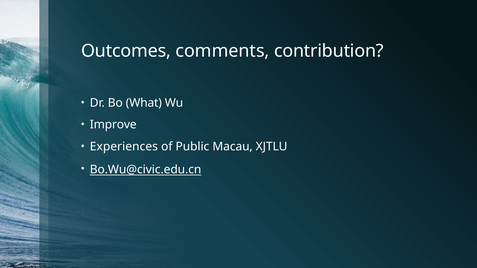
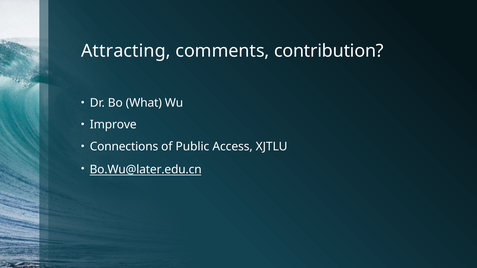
Outcomes: Outcomes -> Attracting
Experiences: Experiences -> Connections
Macau: Macau -> Access
Bo.Wu@civic.edu.cn: Bo.Wu@civic.edu.cn -> Bo.Wu@later.edu.cn
